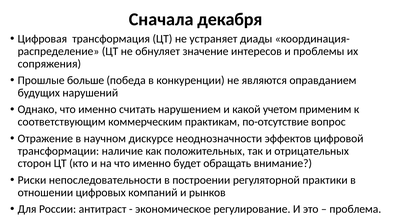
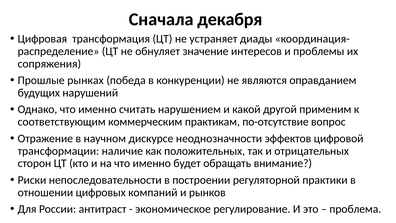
больше: больше -> рынках
учетом: учетом -> другой
